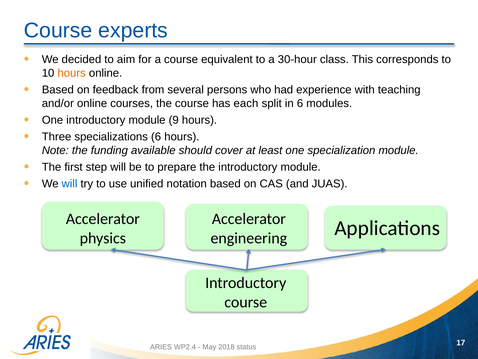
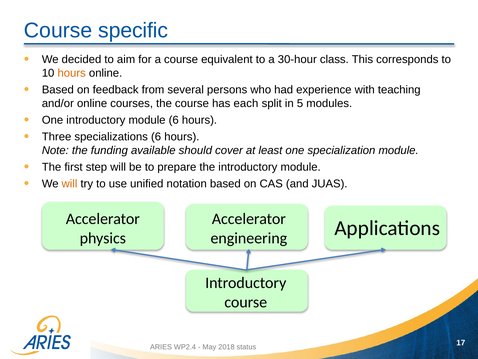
experts: experts -> specific
in 6: 6 -> 5
module 9: 9 -> 6
will at (70, 184) colour: blue -> orange
